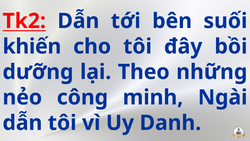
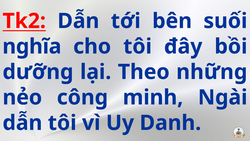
khiến: khiến -> nghĩa
